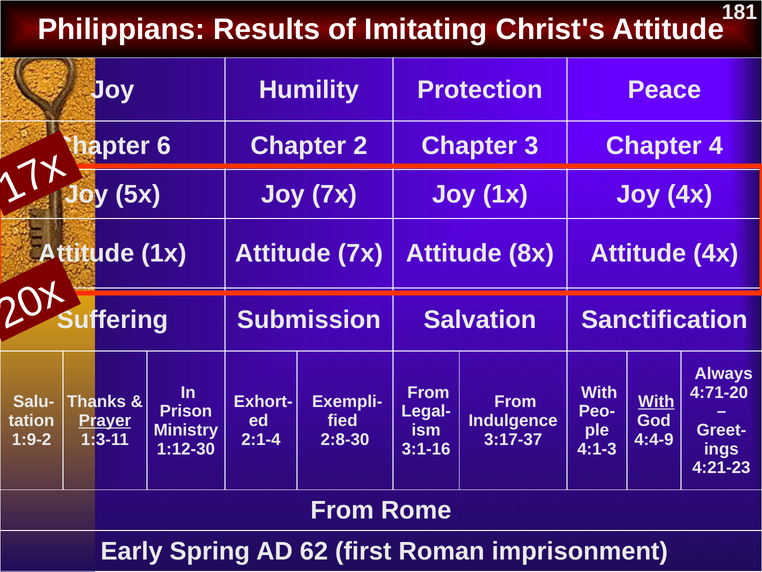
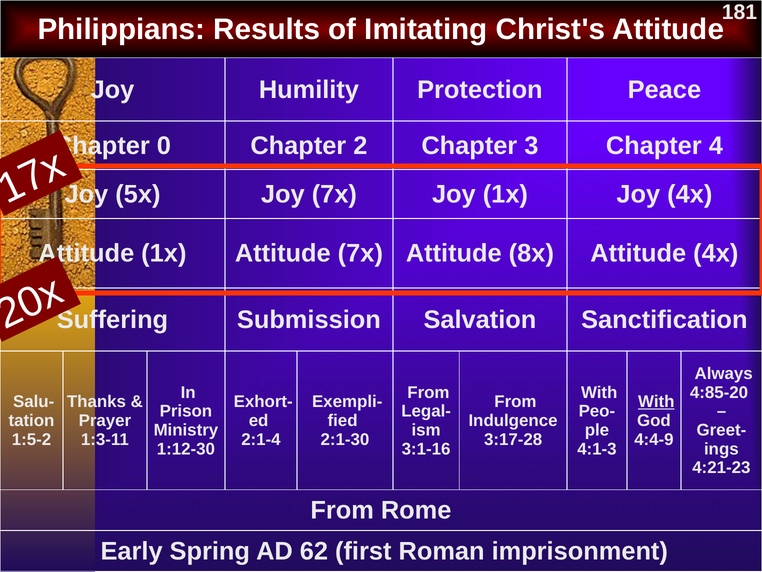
6 at (164, 146): 6 -> 0
4:71-20: 4:71-20 -> 4:85-20
Prayer underline: present -> none
1:9-2: 1:9-2 -> 1:5-2
2:8-30: 2:8-30 -> 2:1-30
3:17-37: 3:17-37 -> 3:17-28
